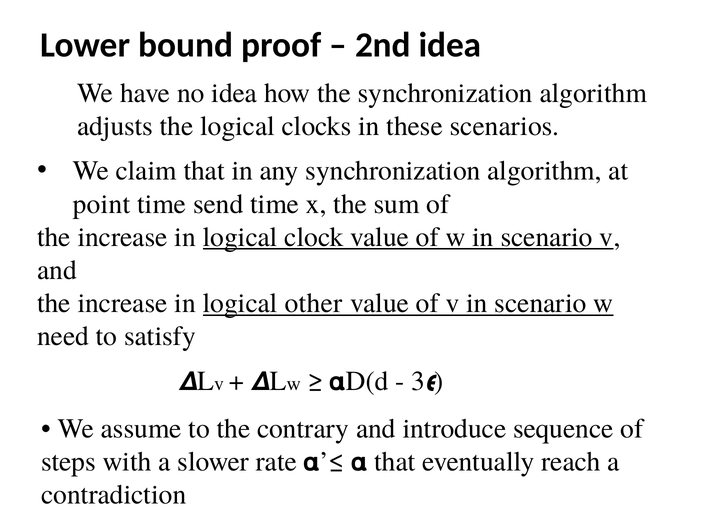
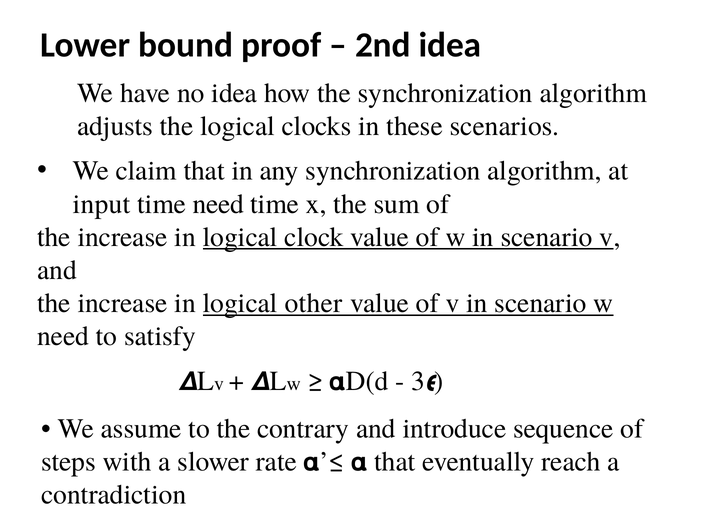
point: point -> input
time send: send -> need
